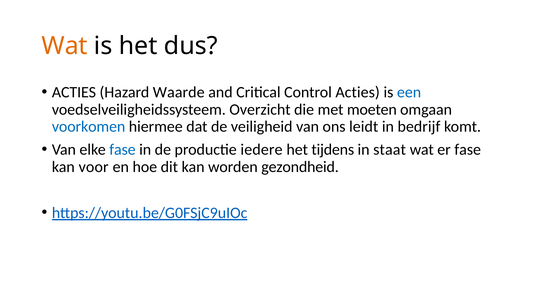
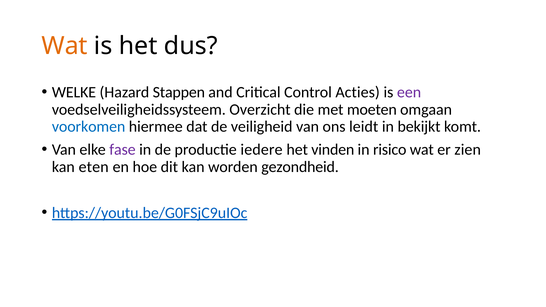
ACTIES at (74, 92): ACTIES -> WELKE
Waarde: Waarde -> Stappen
een colour: blue -> purple
bedrijf: bedrijf -> bekijkt
fase at (122, 150) colour: blue -> purple
tijdens: tijdens -> vinden
staat: staat -> risico
er fase: fase -> zien
voor: voor -> eten
